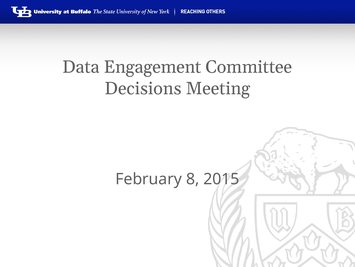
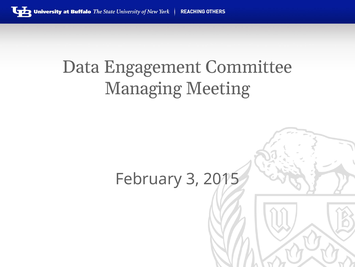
Decisions: Decisions -> Managing
8: 8 -> 3
